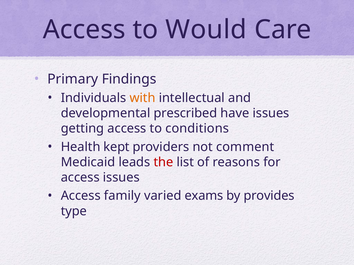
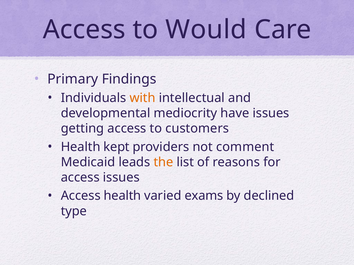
prescribed: prescribed -> mediocrity
conditions: conditions -> customers
the colour: red -> orange
Access family: family -> health
provides: provides -> declined
